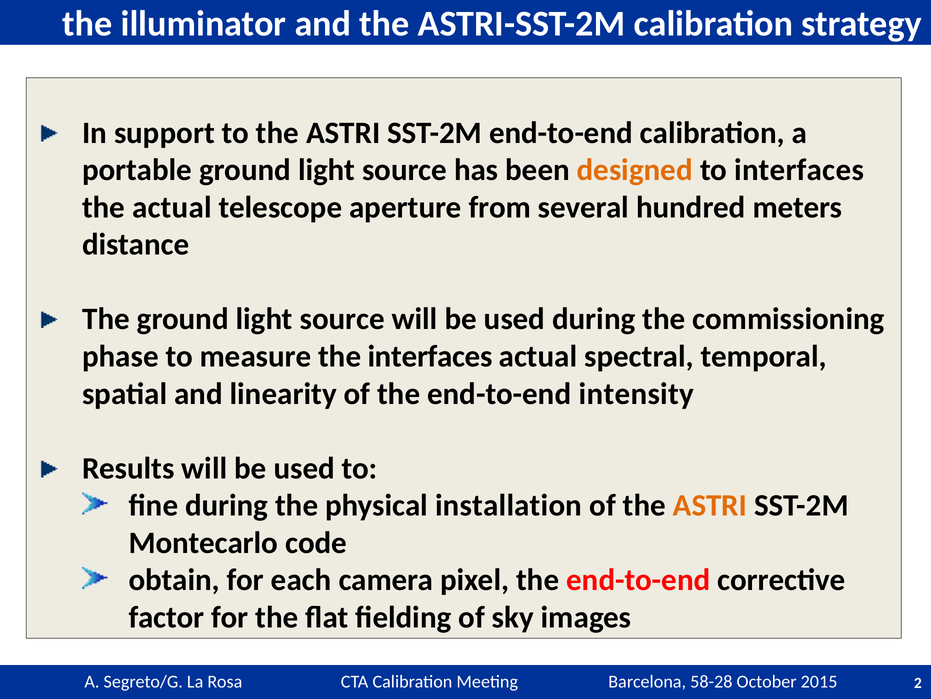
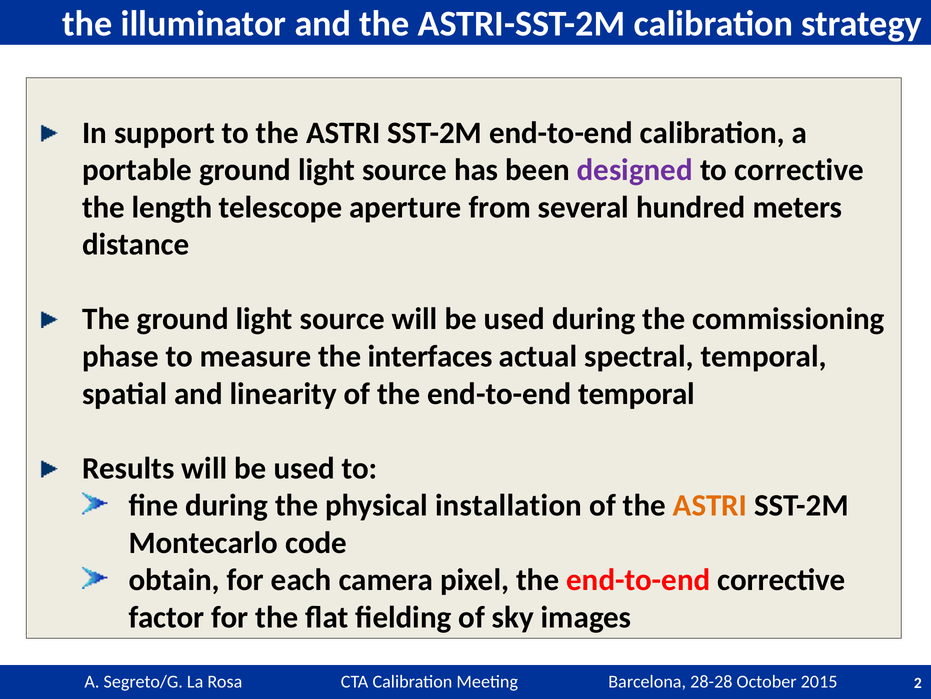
designed colour: orange -> purple
to interfaces: interfaces -> corrective
the actual: actual -> length
end-to-end intensity: intensity -> temporal
58-28: 58-28 -> 28-28
